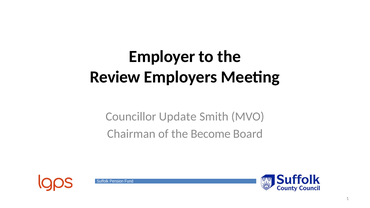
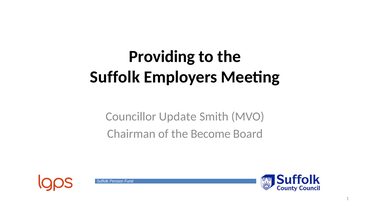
Employer: Employer -> Providing
Review at (115, 77): Review -> Suffolk
